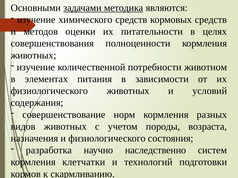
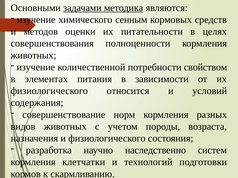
химического средств: средств -> сенным
животном: животном -> свойством
физиологического животных: животных -> относится
